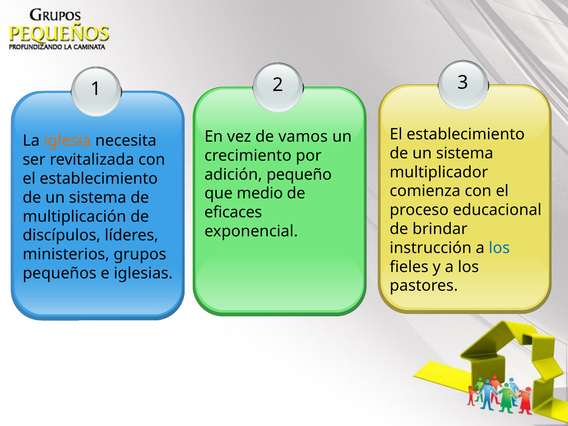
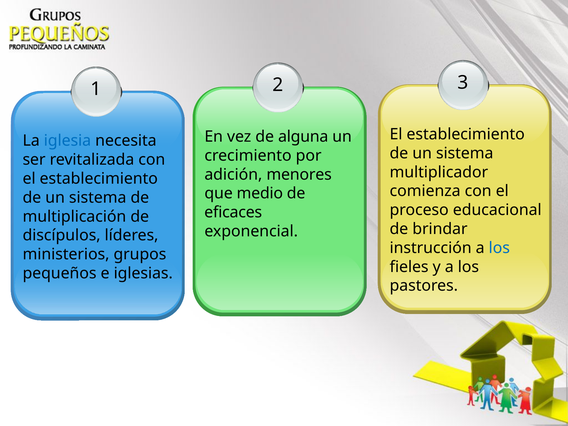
vamos: vamos -> alguna
iglesia colour: orange -> blue
pequeño: pequeño -> menores
